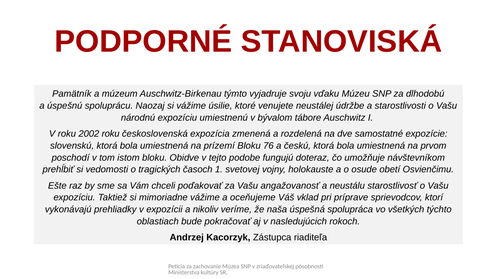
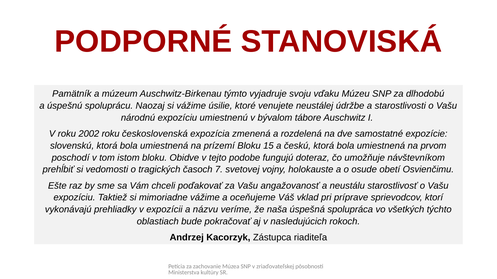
76: 76 -> 15
1: 1 -> 7
nikoliv: nikoliv -> názvu
